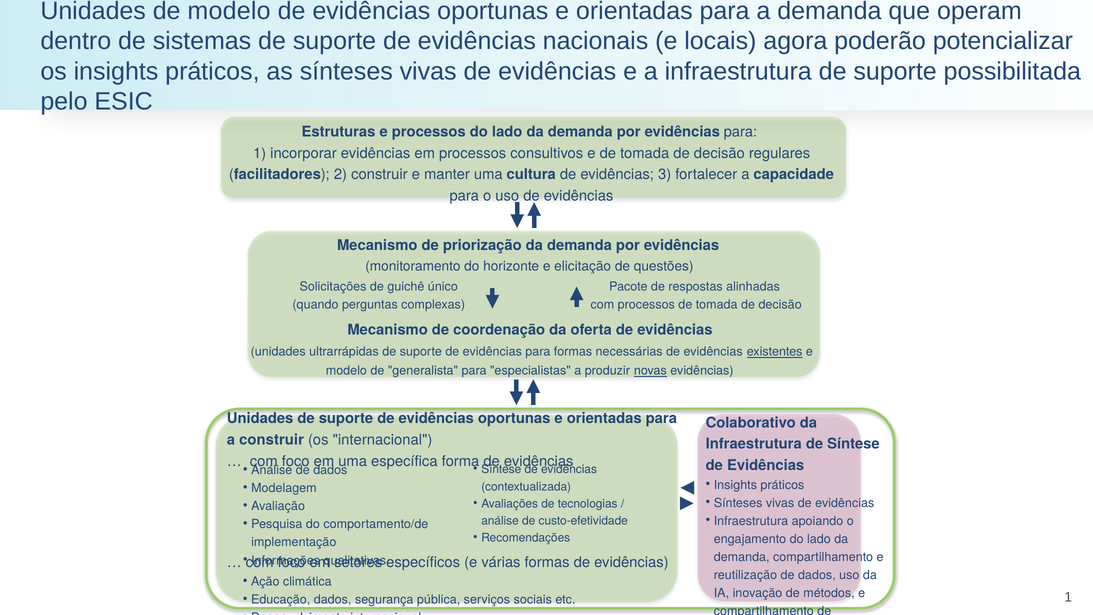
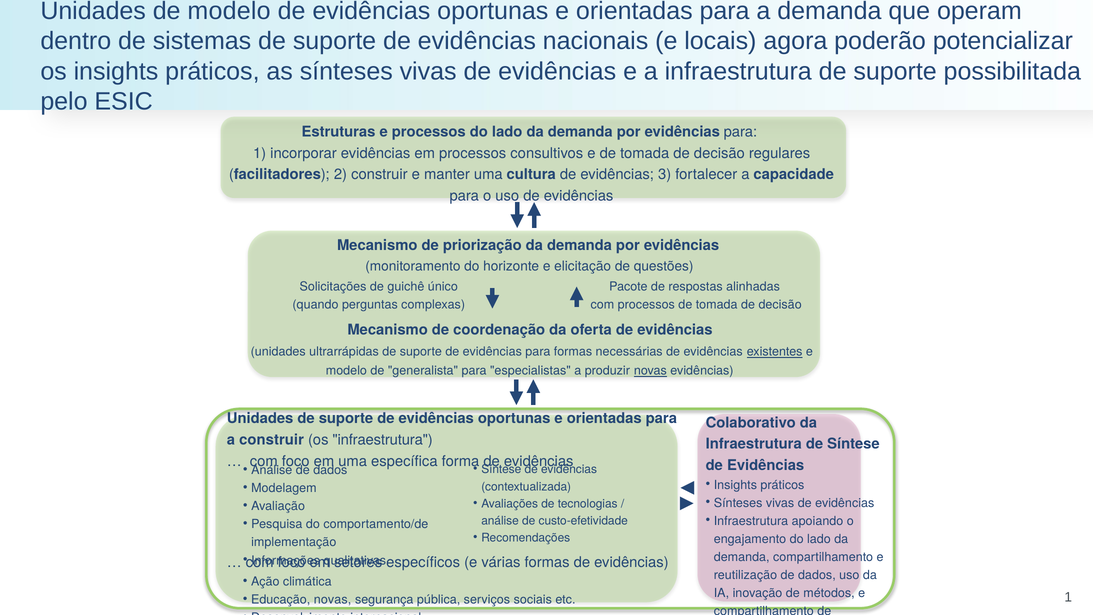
os internacional: internacional -> infraestrutura
Educação dados: dados -> novas
